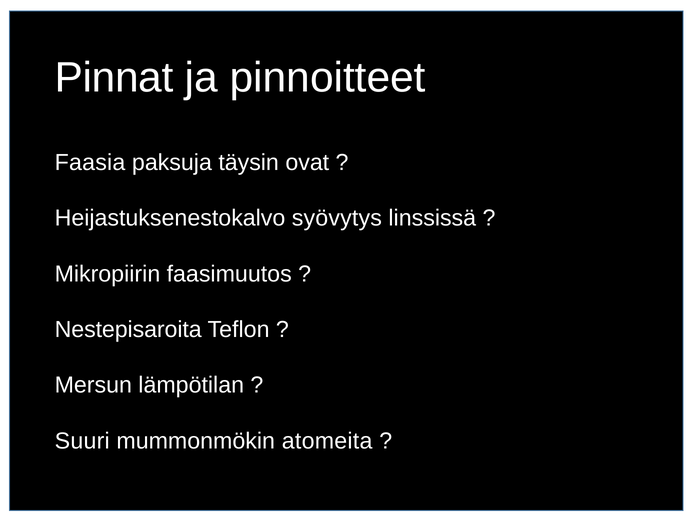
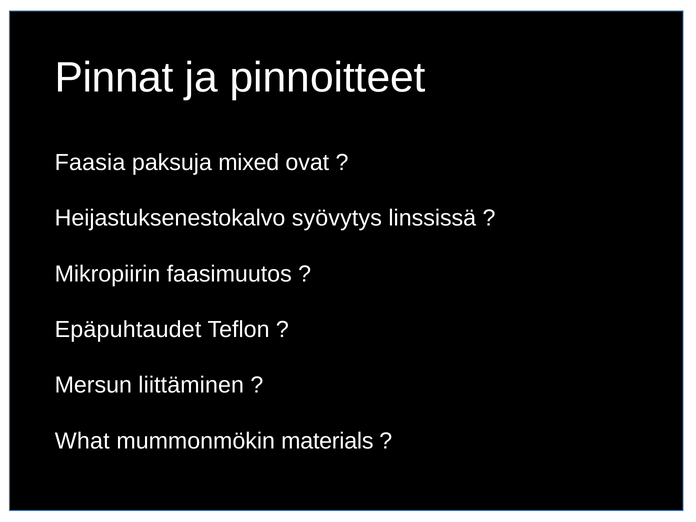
täysin: täysin -> mixed
Nestepisaroita: Nestepisaroita -> Epäpuhtaudet
lämpötilan: lämpötilan -> liittäminen
Suuri: Suuri -> What
atomeita: atomeita -> materials
